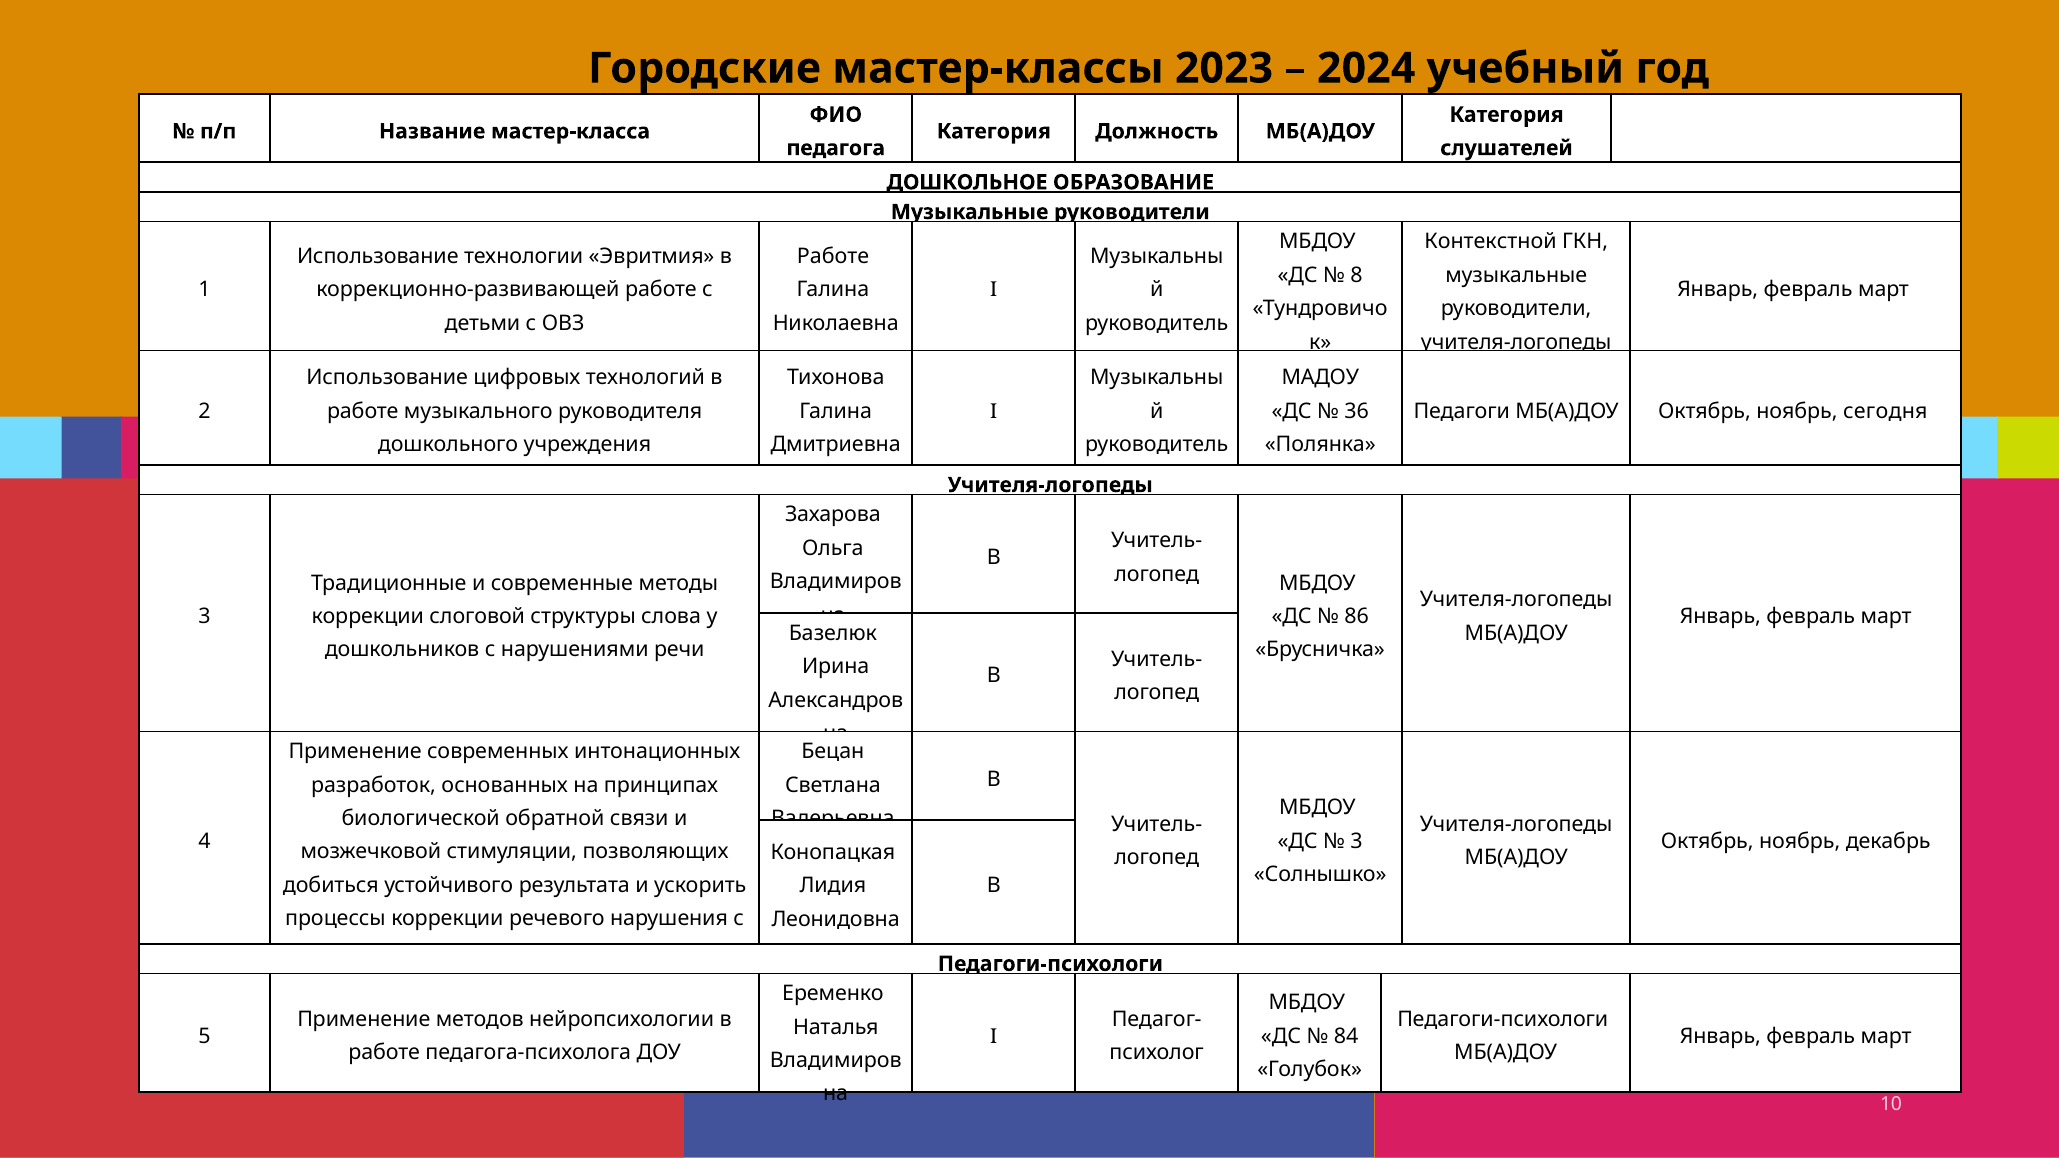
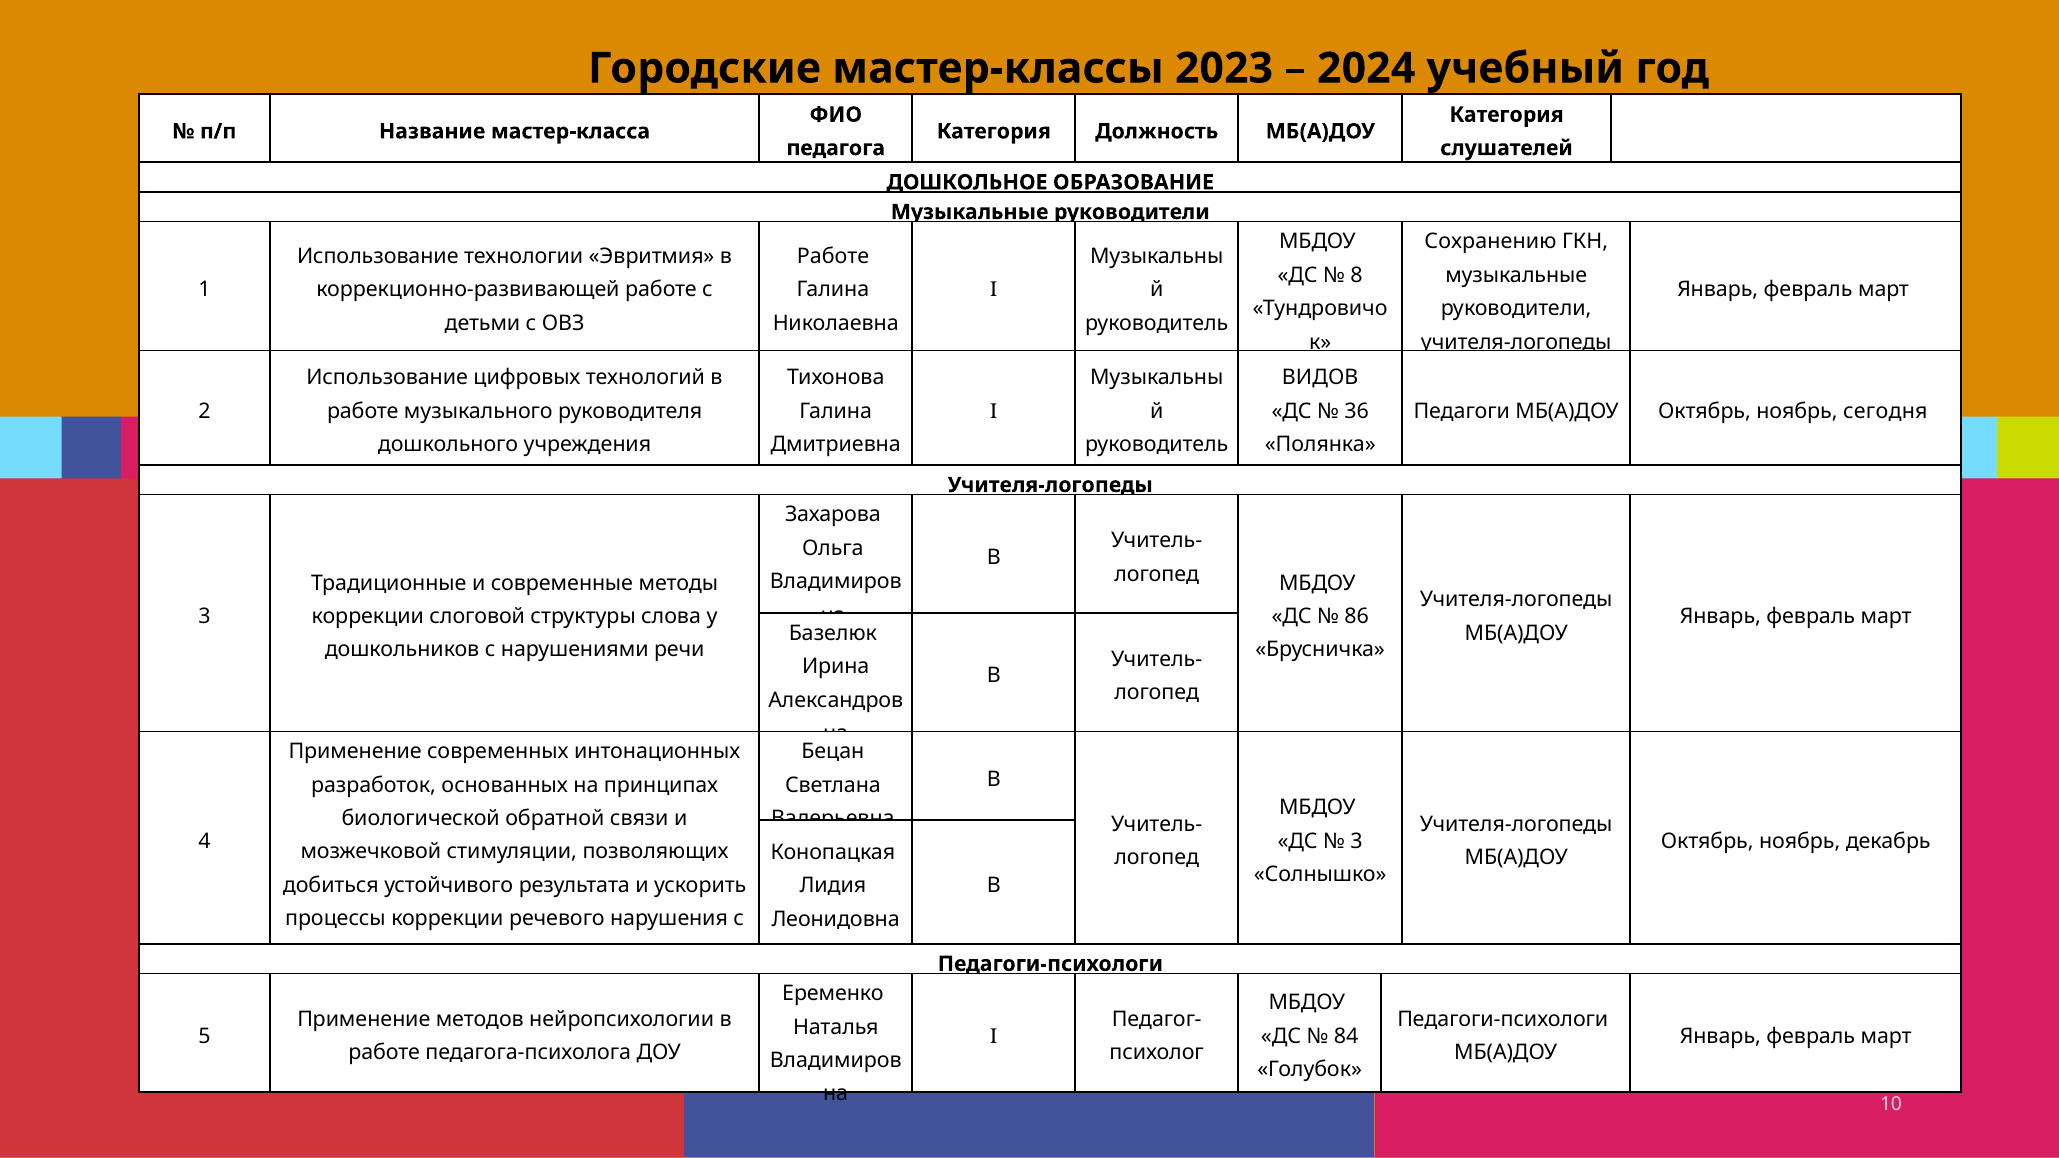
Контекстной: Контекстной -> Сохранению
МАДОУ: МАДОУ -> ВИДОВ
